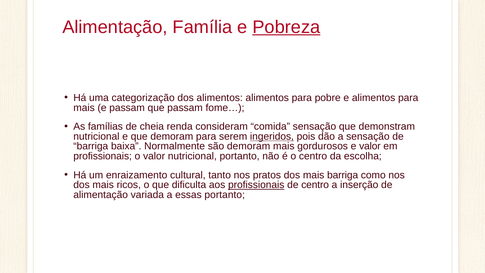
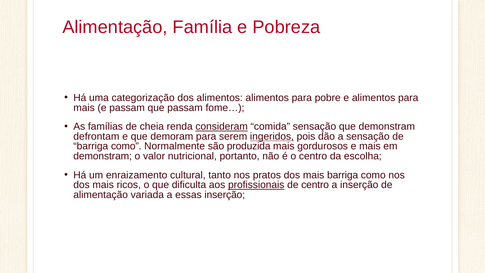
Pobreza underline: present -> none
consideram underline: none -> present
nutricional at (96, 137): nutricional -> defrontam
baixa at (126, 146): baixa -> como
são demoram: demoram -> produzida
e valor: valor -> mais
profissionais at (103, 156): profissionais -> demonstram
essas portanto: portanto -> inserção
